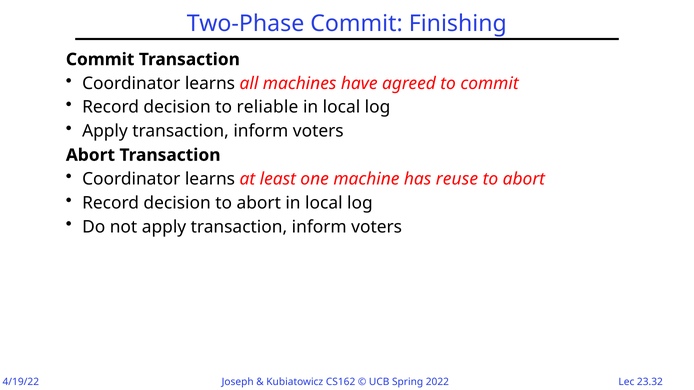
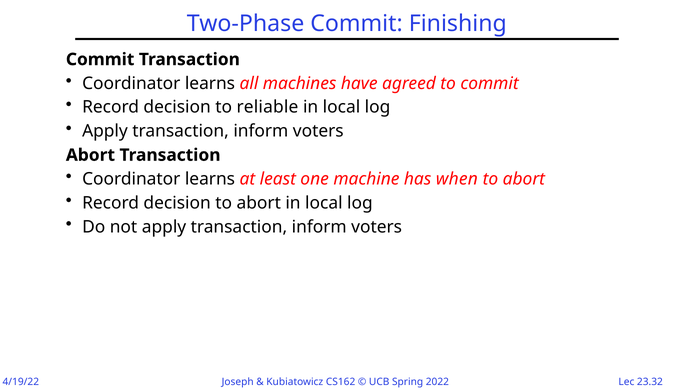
reuse: reuse -> when
